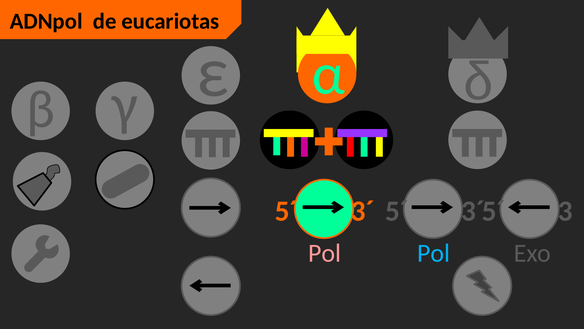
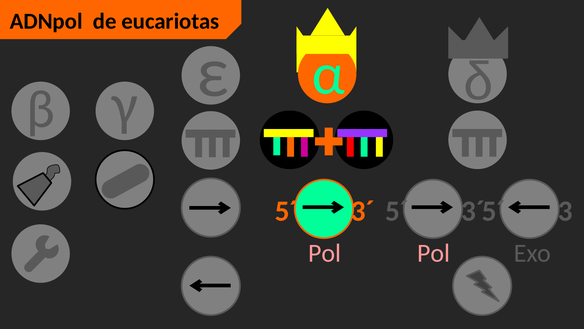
Pol at (434, 253) colour: light blue -> pink
